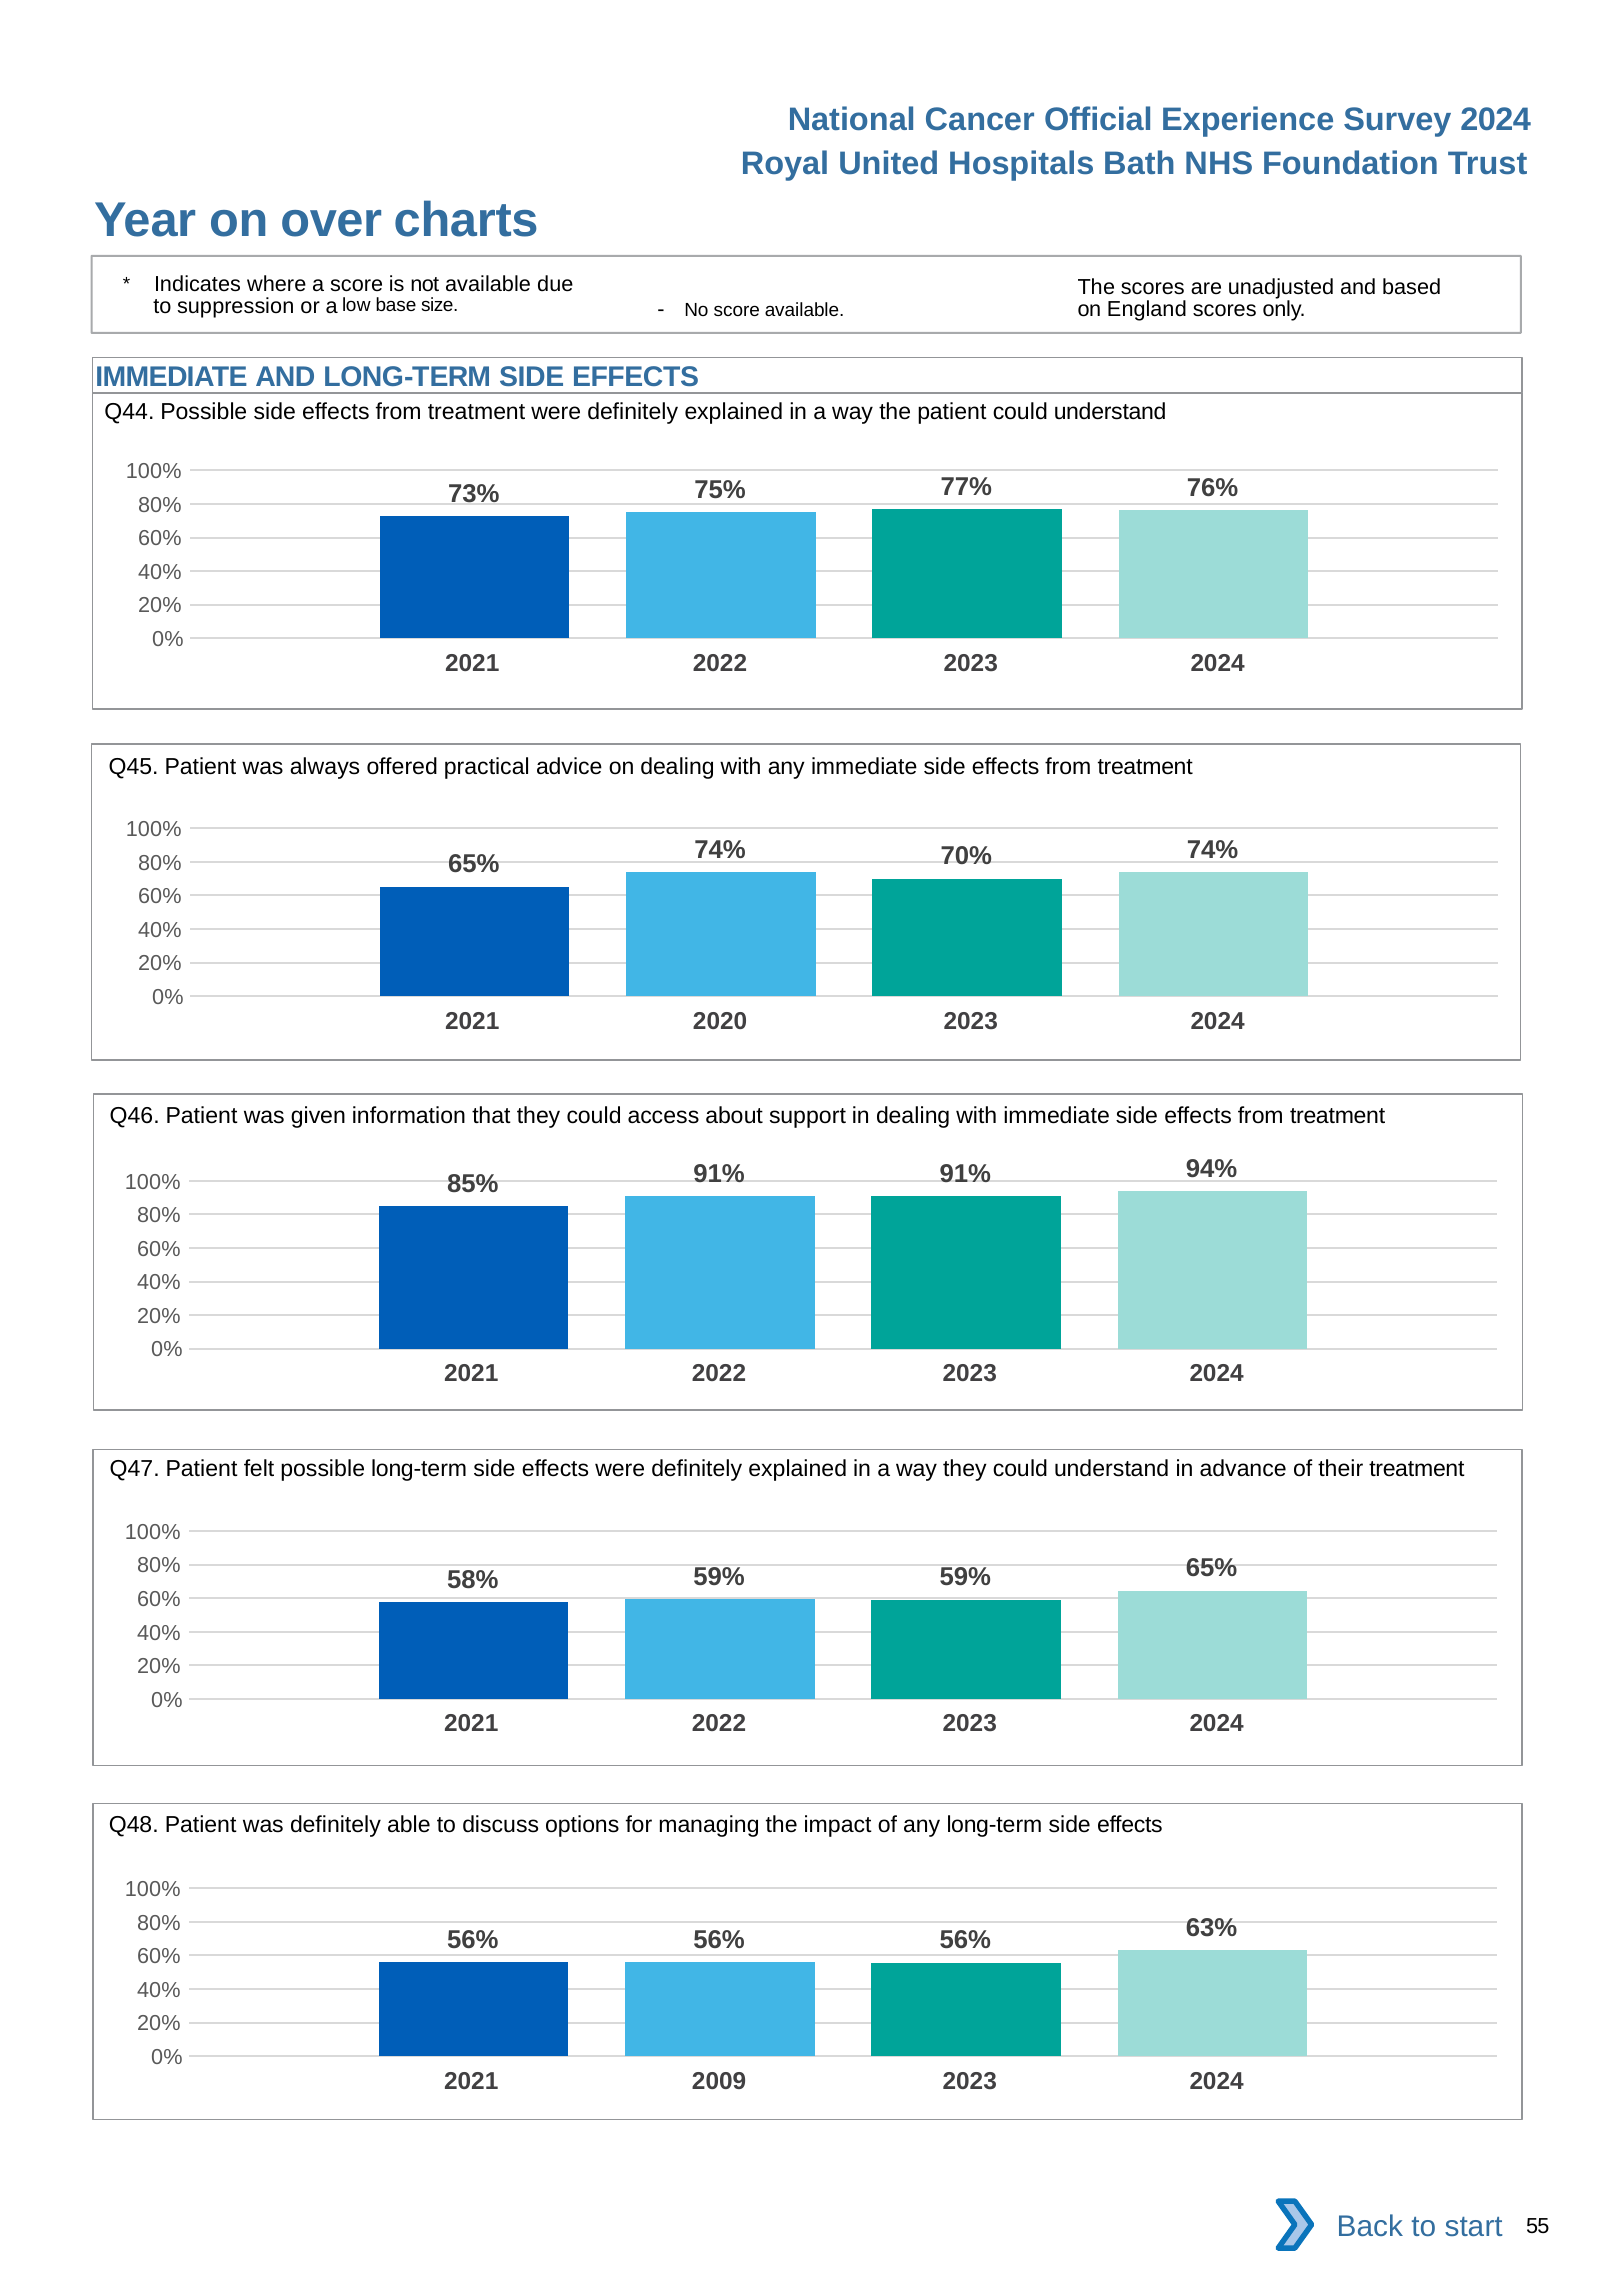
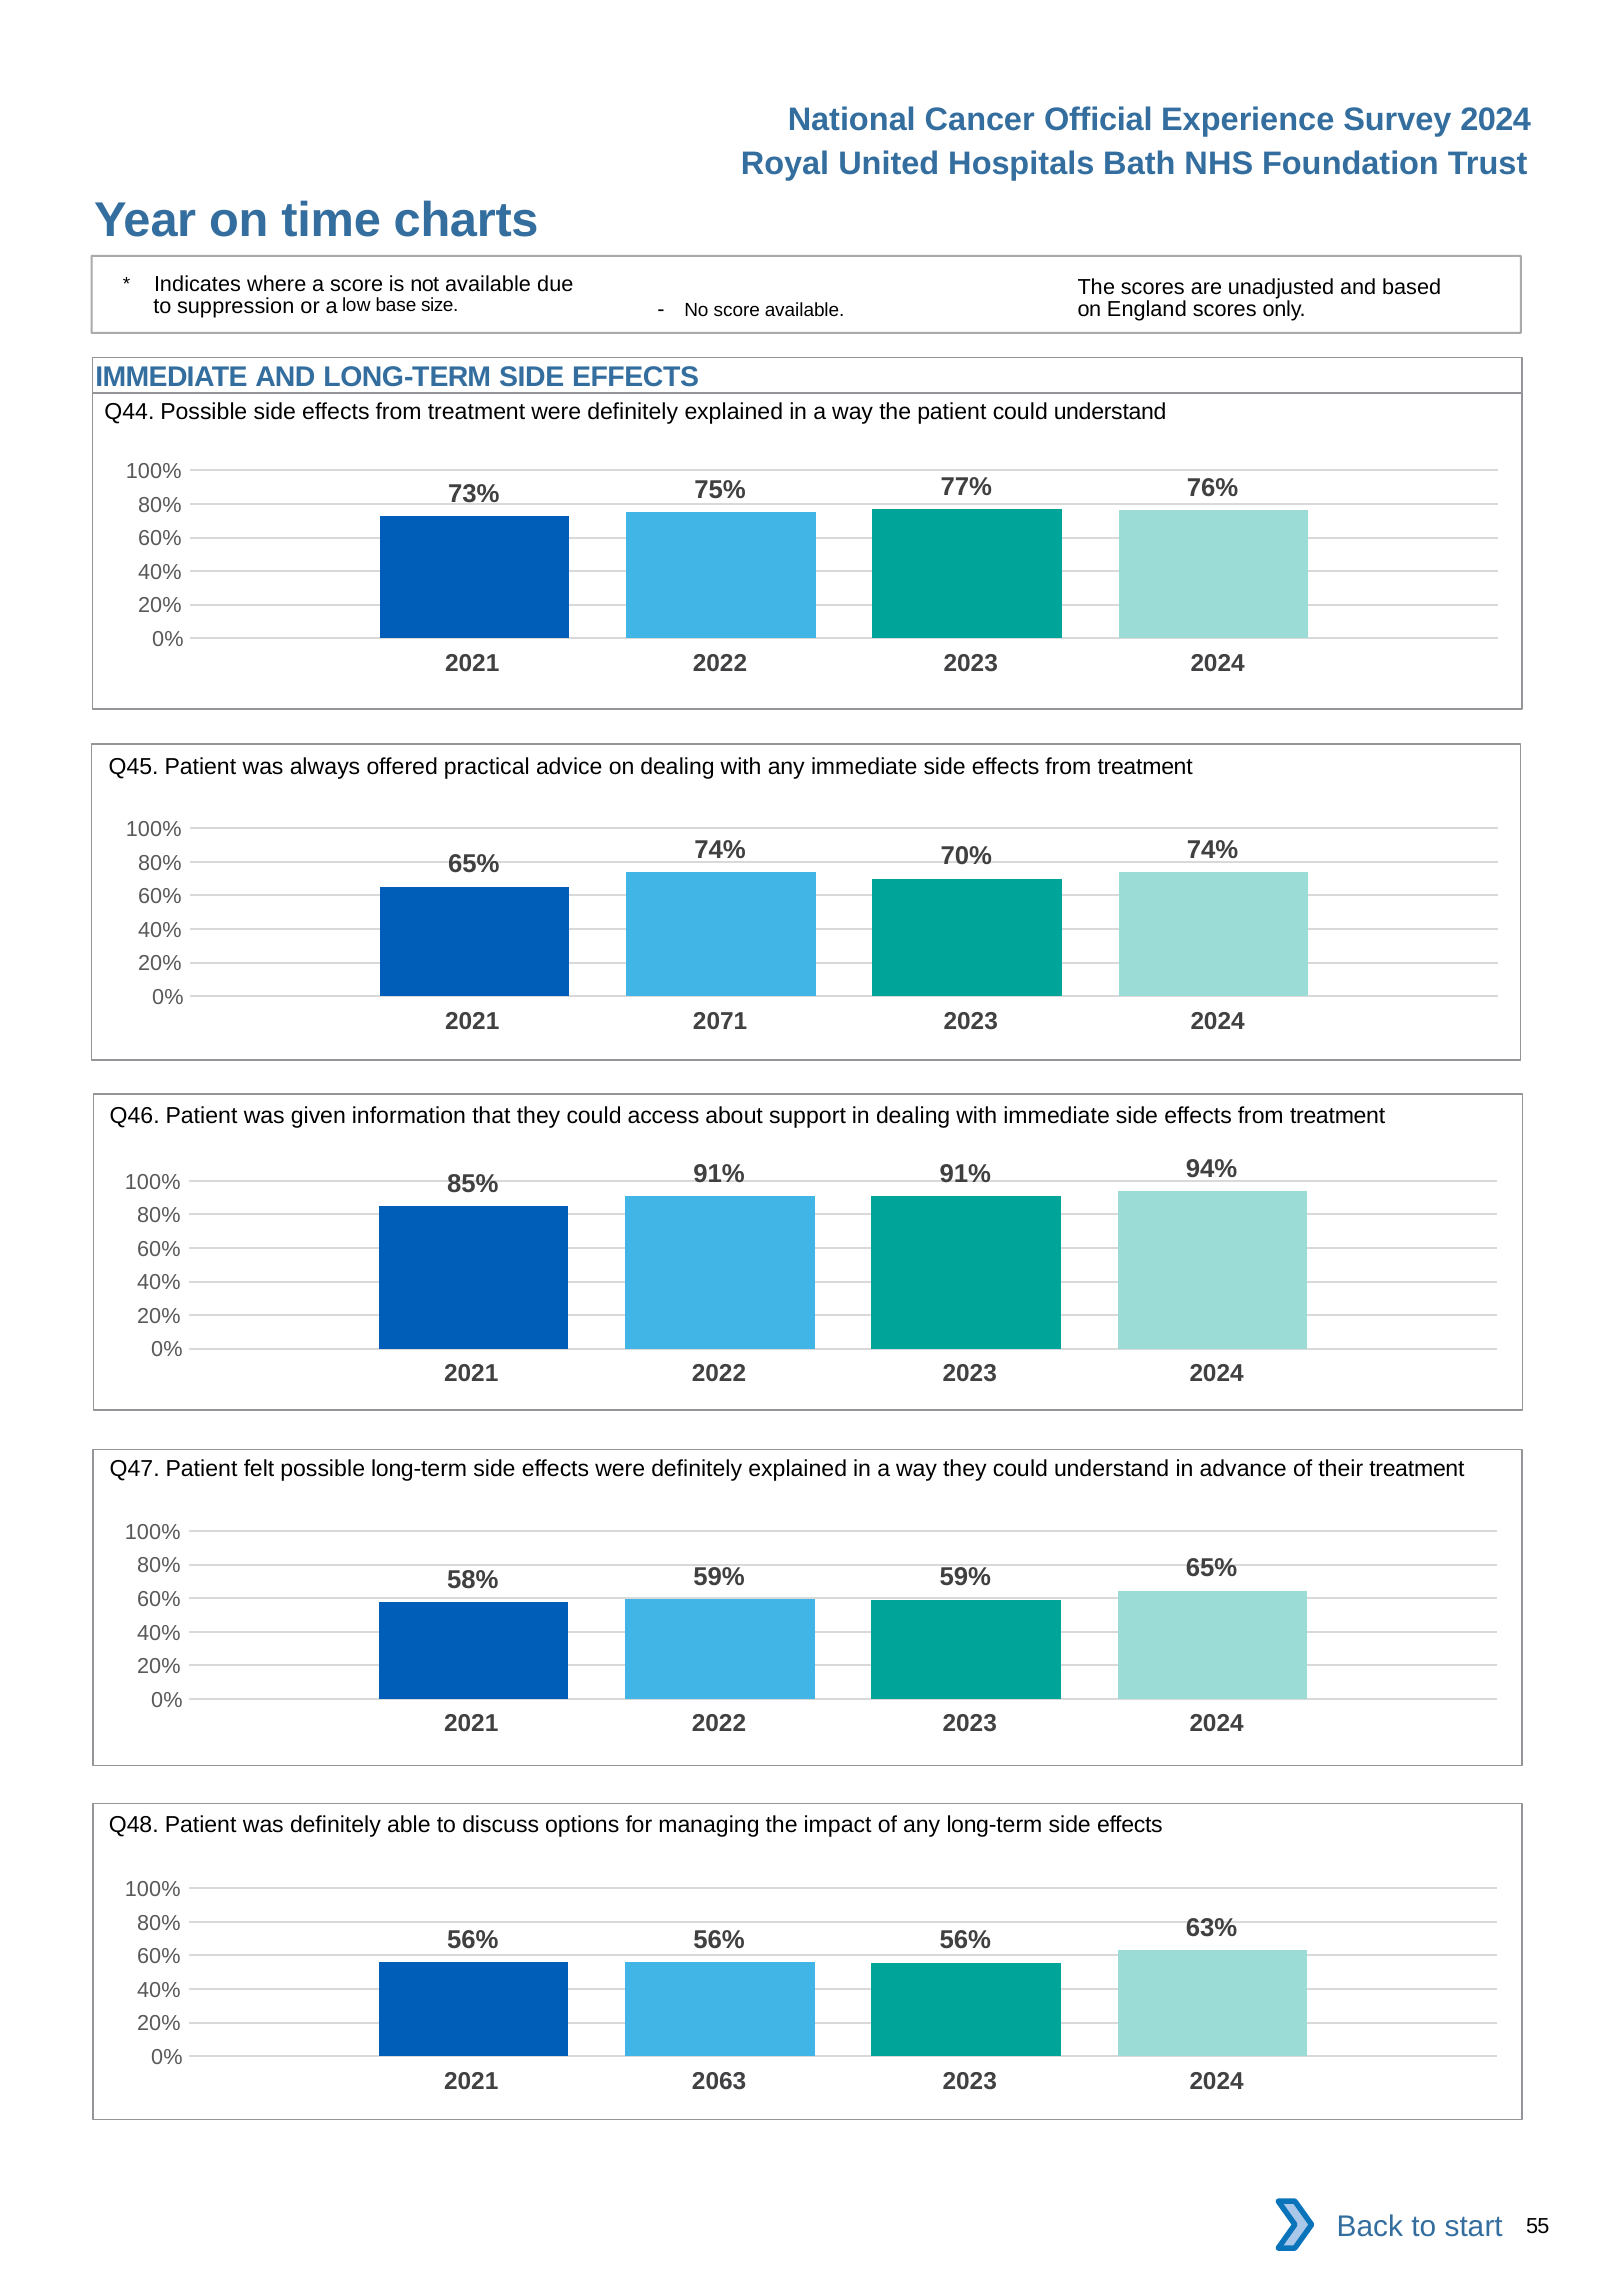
over: over -> time
2020: 2020 -> 2071
2009: 2009 -> 2063
